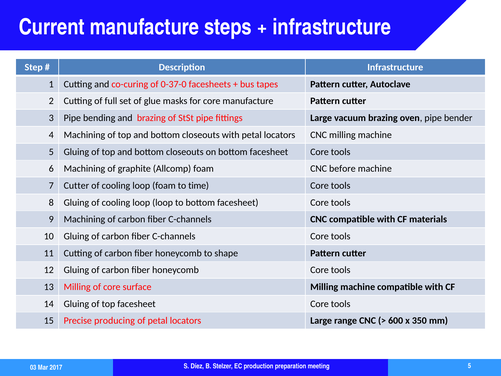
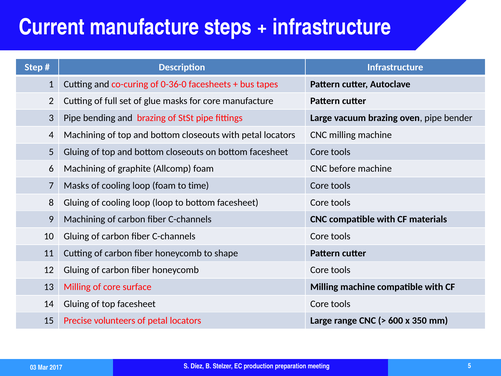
0-37-0: 0-37-0 -> 0-36-0
7 Cutter: Cutter -> Masks
producing: producing -> volunteers
